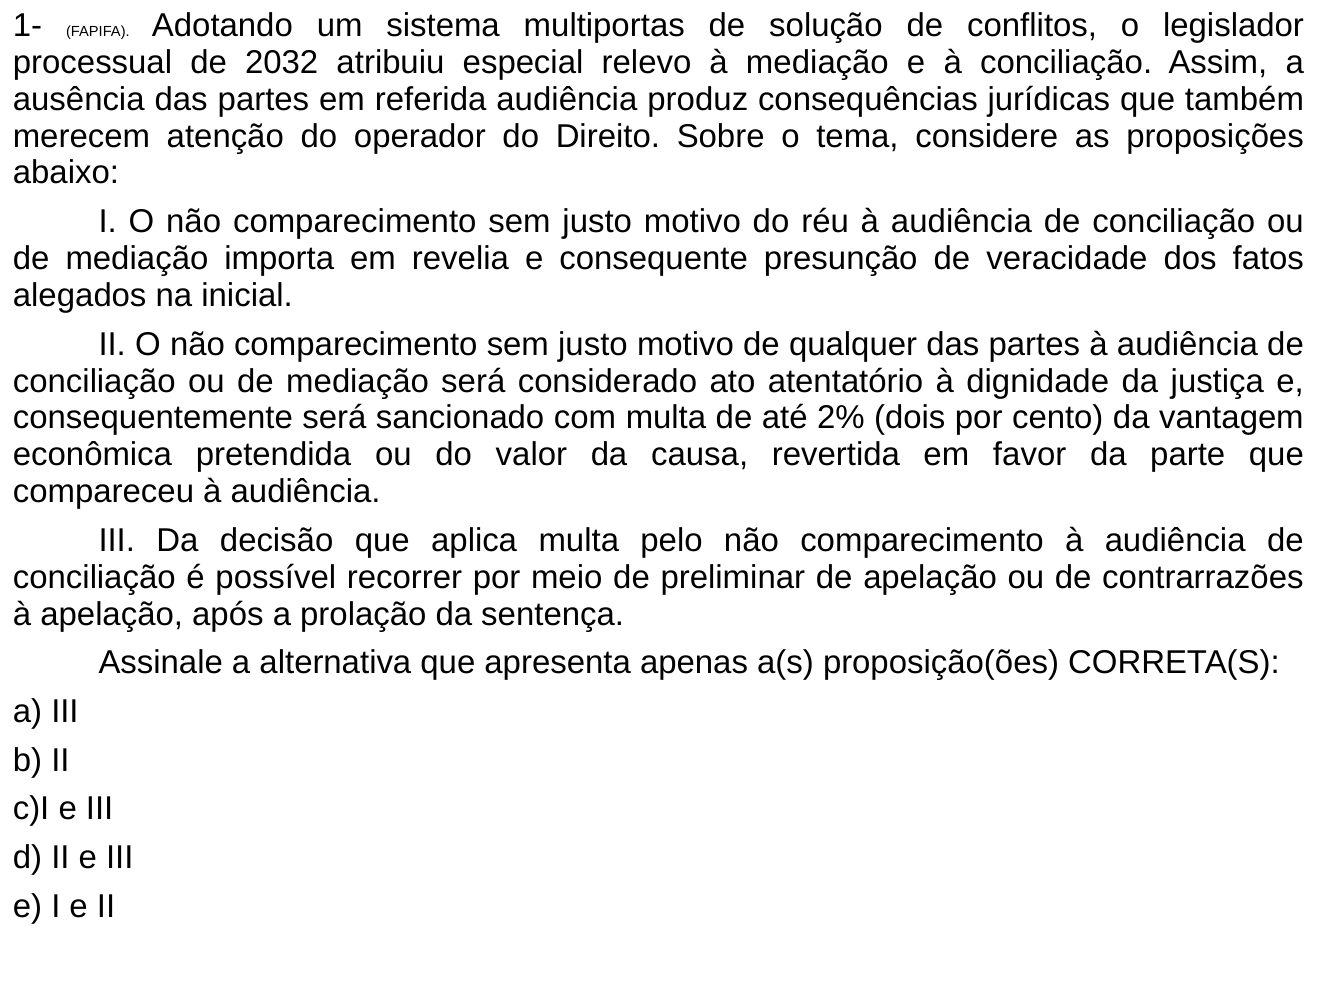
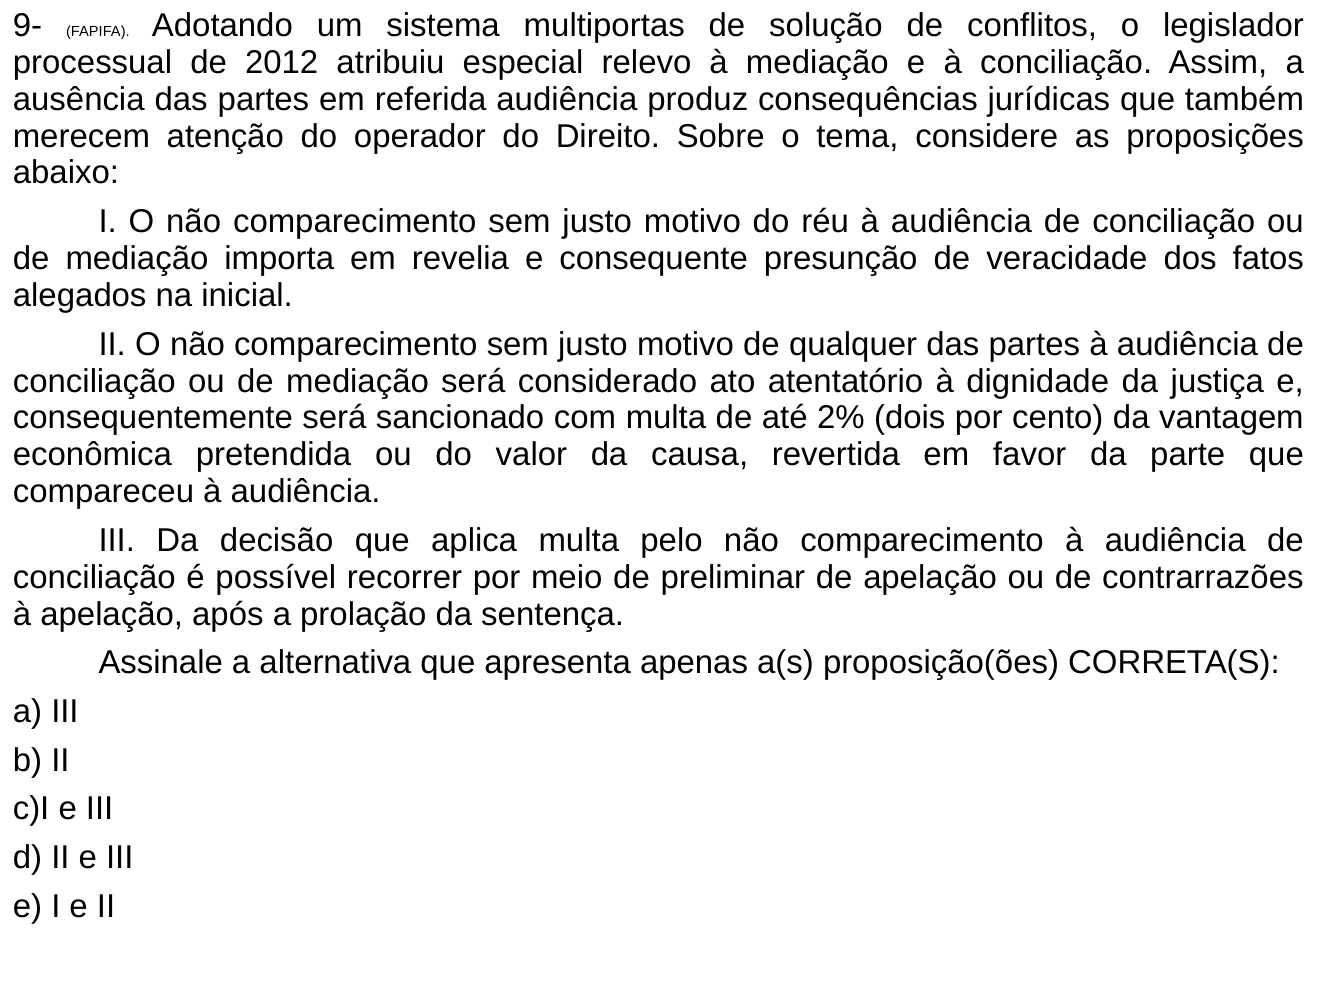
1-: 1- -> 9-
2032: 2032 -> 2012
